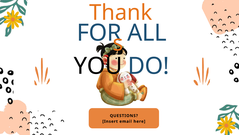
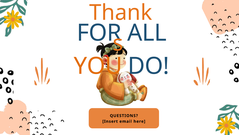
YOU colour: black -> orange
